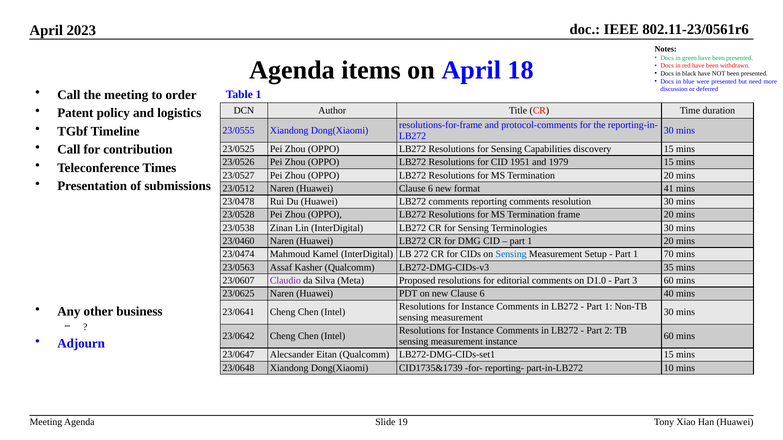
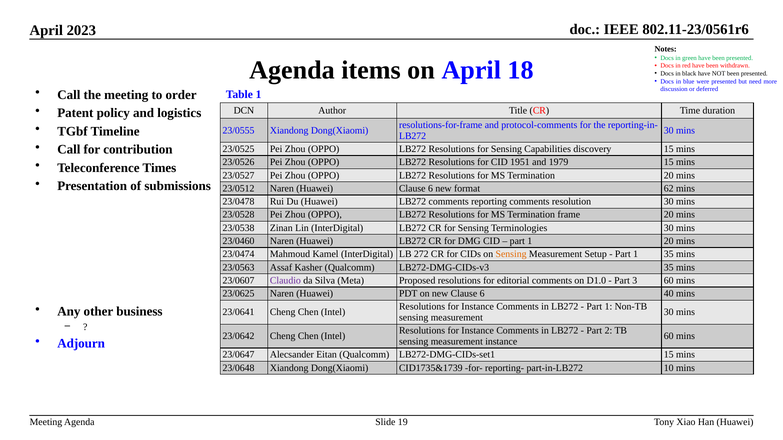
41: 41 -> 62
Sensing at (511, 254) colour: blue -> orange
1 70: 70 -> 35
